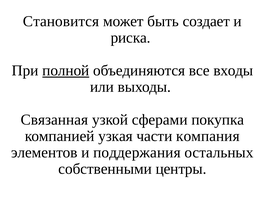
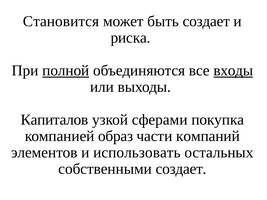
входы underline: none -> present
Связанная: Связанная -> Капиталов
узкая: узкая -> образ
компания: компания -> компаний
поддержания: поддержания -> использовать
собственными центры: центры -> создает
